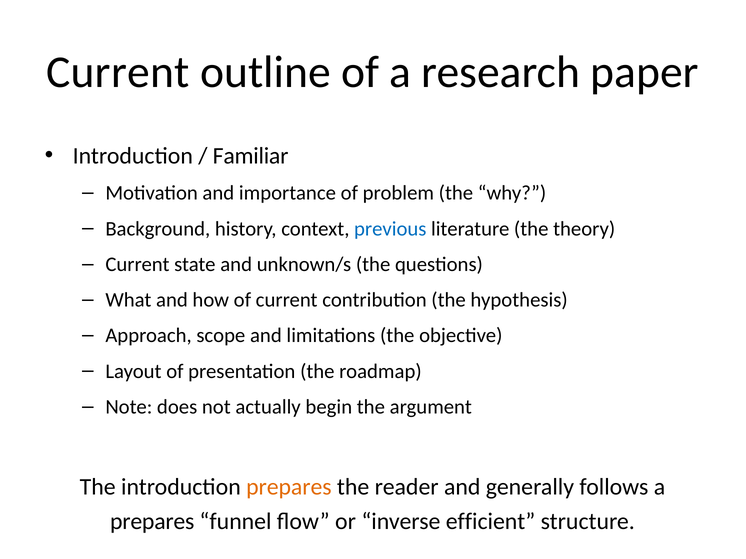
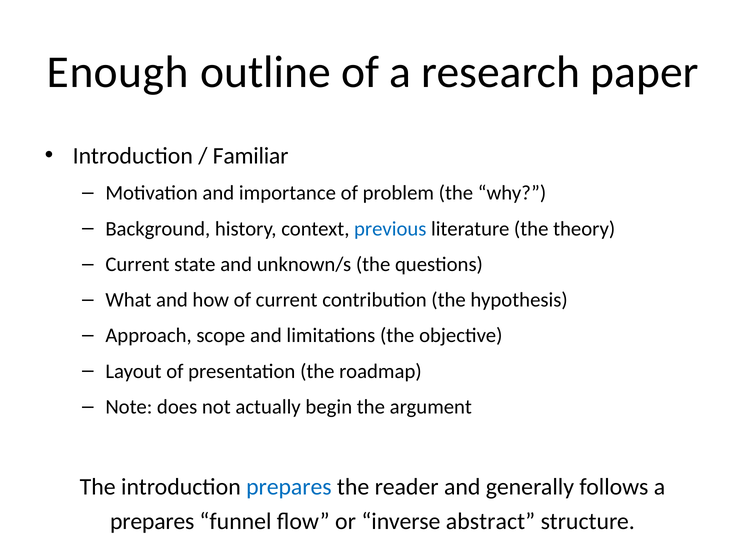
Current at (118, 72): Current -> Enough
prepares at (289, 487) colour: orange -> blue
efficient: efficient -> abstract
